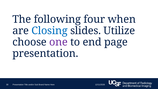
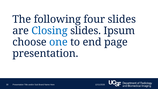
four when: when -> slides
Utilize: Utilize -> Ipsum
one colour: purple -> blue
